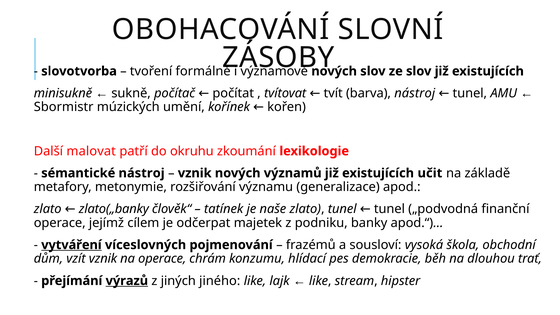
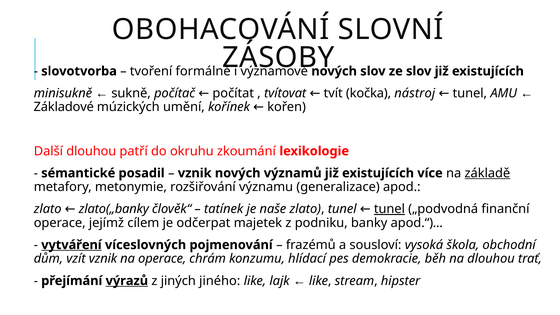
barva: barva -> kočka
Sbormistr: Sbormistr -> Základové
Další malovat: malovat -> dlouhou
sémantické nástroj: nástroj -> posadil
učit: učit -> více
základě underline: none -> present
tunel at (389, 209) underline: none -> present
